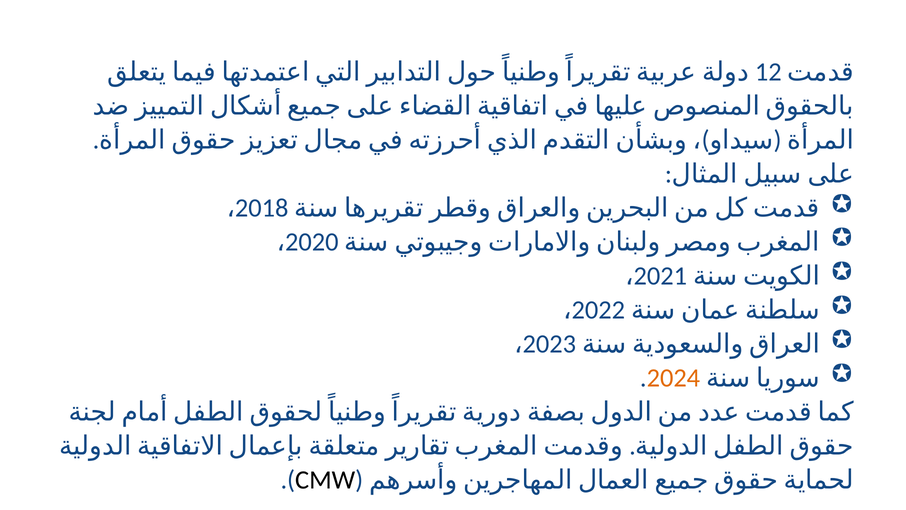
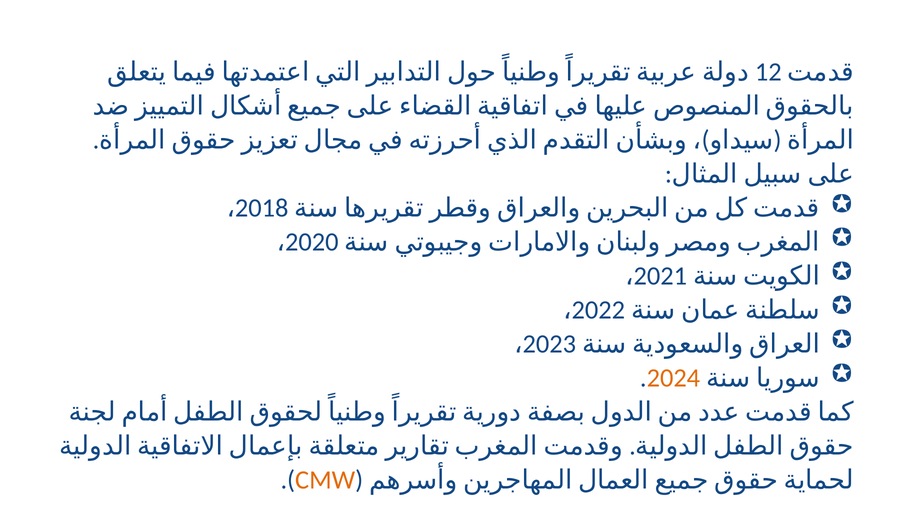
CMW colour: black -> orange
